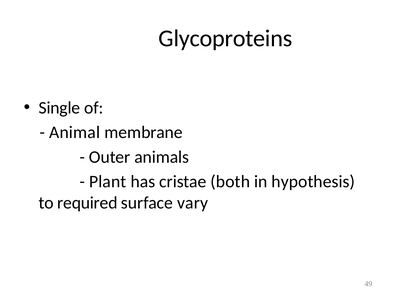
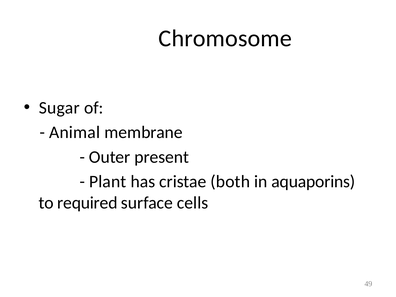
Glycoproteins: Glycoproteins -> Chromosome
Single: Single -> Sugar
animals: animals -> present
hypothesis: hypothesis -> aquaporins
vary: vary -> cells
